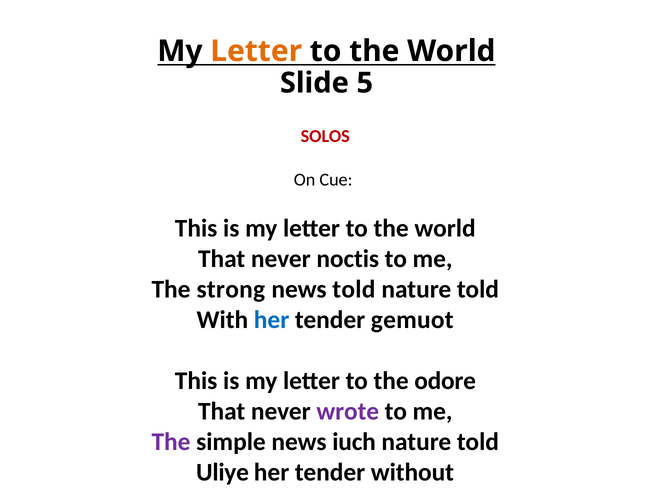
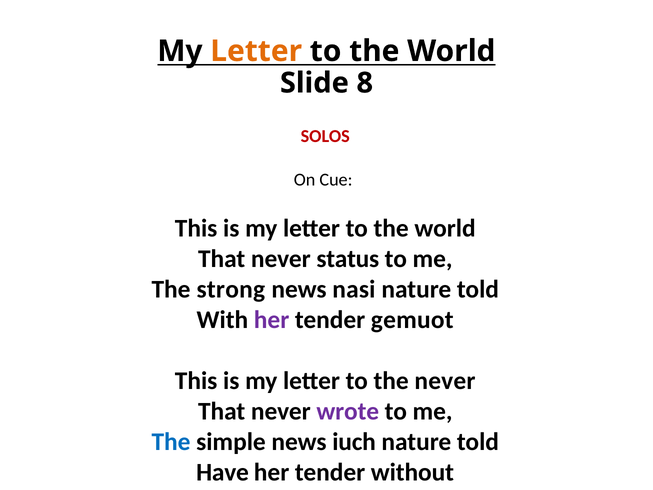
5: 5 -> 8
noctis: noctis -> status
news told: told -> nasi
her at (272, 320) colour: blue -> purple
the odore: odore -> never
The at (171, 441) colour: purple -> blue
Uliye: Uliye -> Have
